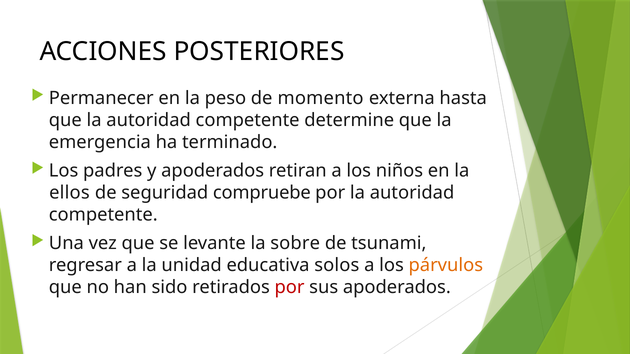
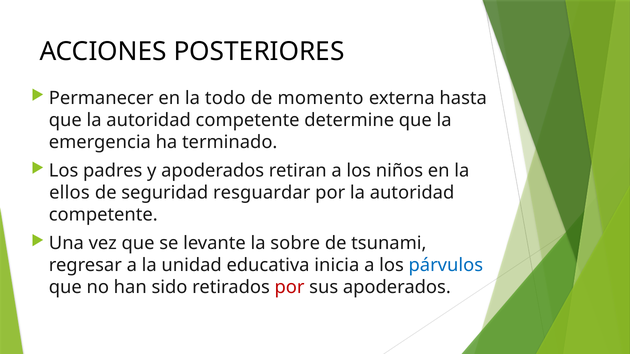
peso: peso -> todo
compruebe: compruebe -> resguardar
solos: solos -> inicia
párvulos colour: orange -> blue
